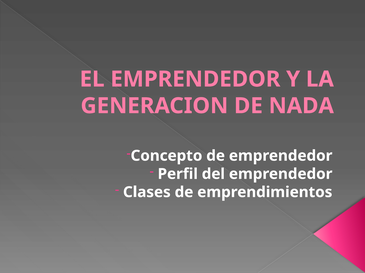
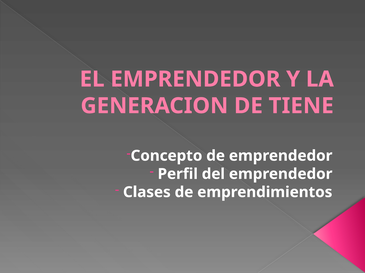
NADA: NADA -> TIENE
